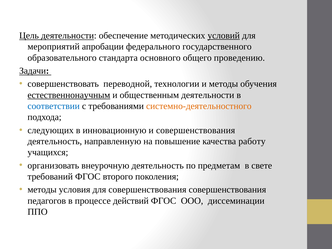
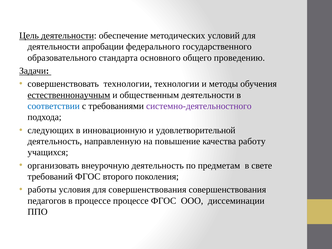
условий underline: present -> none
мероприятий at (54, 47): мероприятий -> деятельности
совершенствовать переводной: переводной -> технологии
системно-деятельностного colour: orange -> purple
и совершенствования: совершенствования -> удовлетворительной
методы at (42, 190): методы -> работы
процессе действий: действий -> процессе
